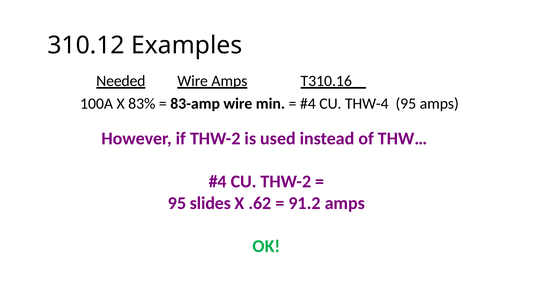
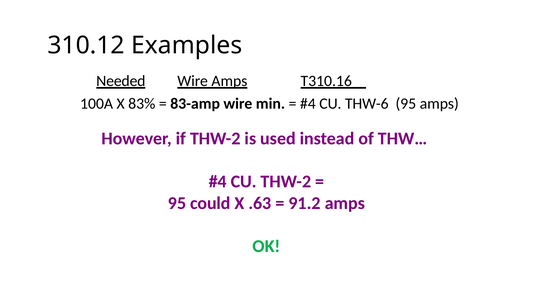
THW-4: THW-4 -> THW-6
slides: slides -> could
.62: .62 -> .63
